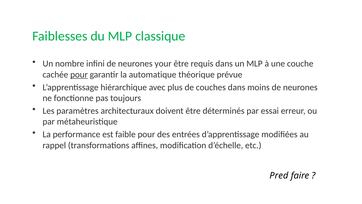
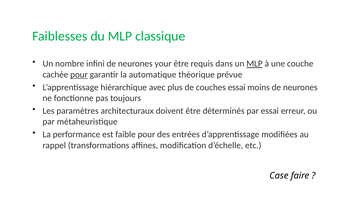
MLP at (254, 64) underline: none -> present
couches dans: dans -> essai
Pred: Pred -> Case
